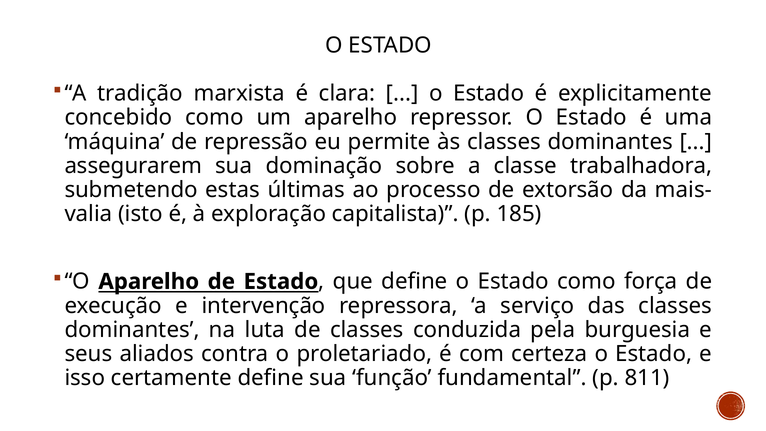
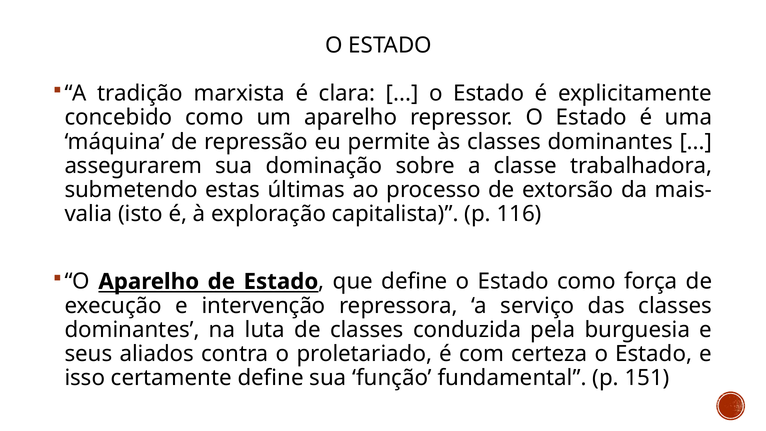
185: 185 -> 116
811: 811 -> 151
